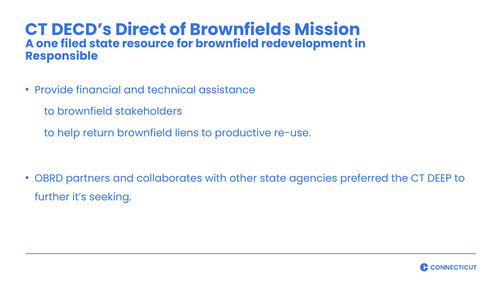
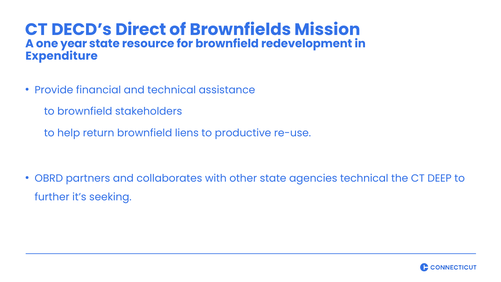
filed: filed -> year
Responsible: Responsible -> Expenditure
agencies preferred: preferred -> technical
